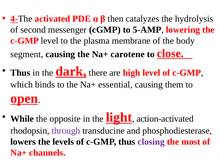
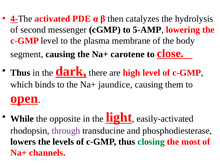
essential: essential -> jaundice
action-activated: action-activated -> easily-activated
closing colour: purple -> green
